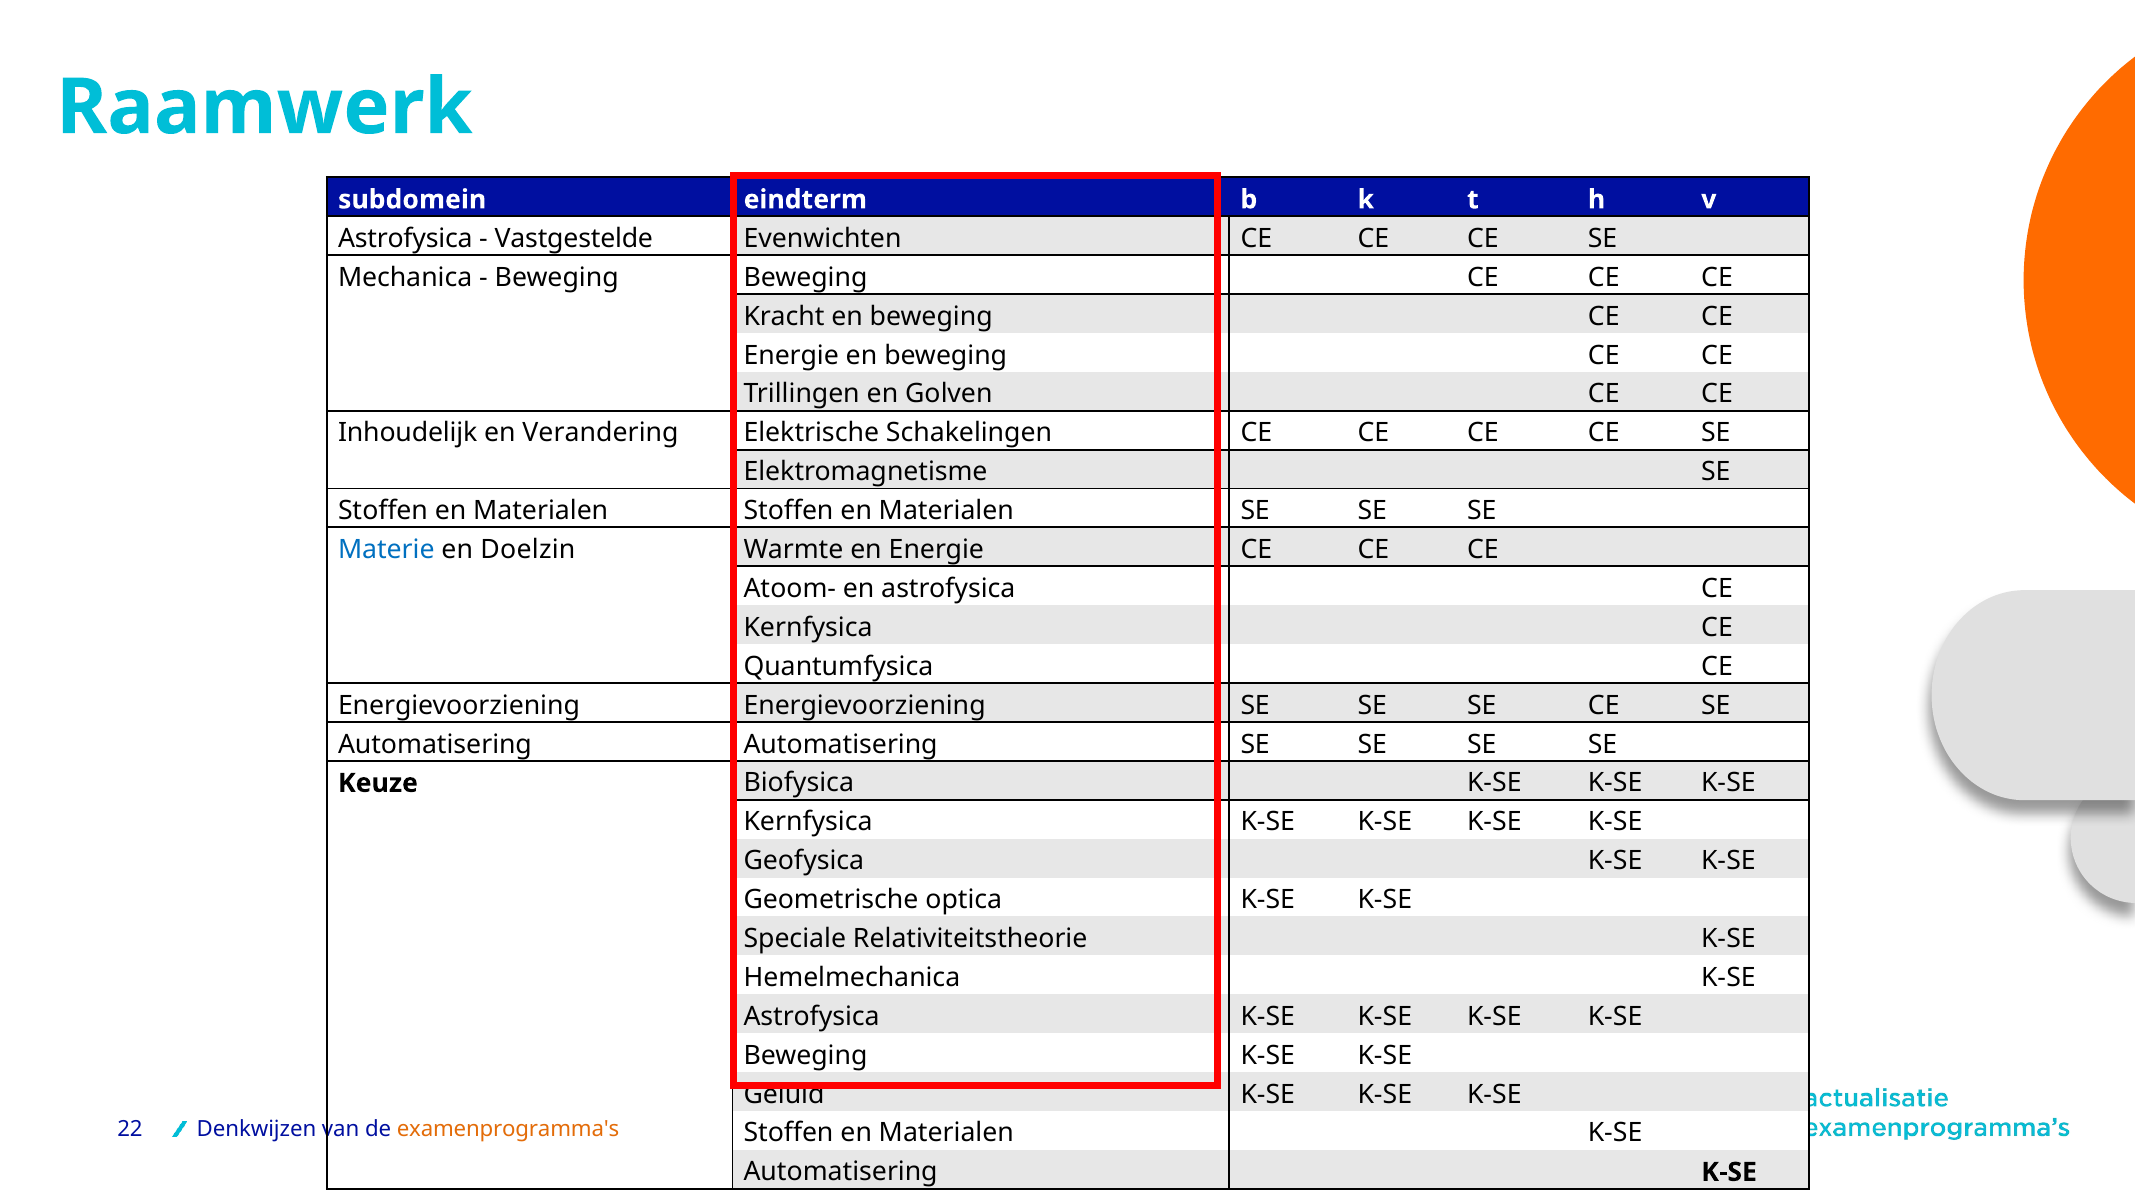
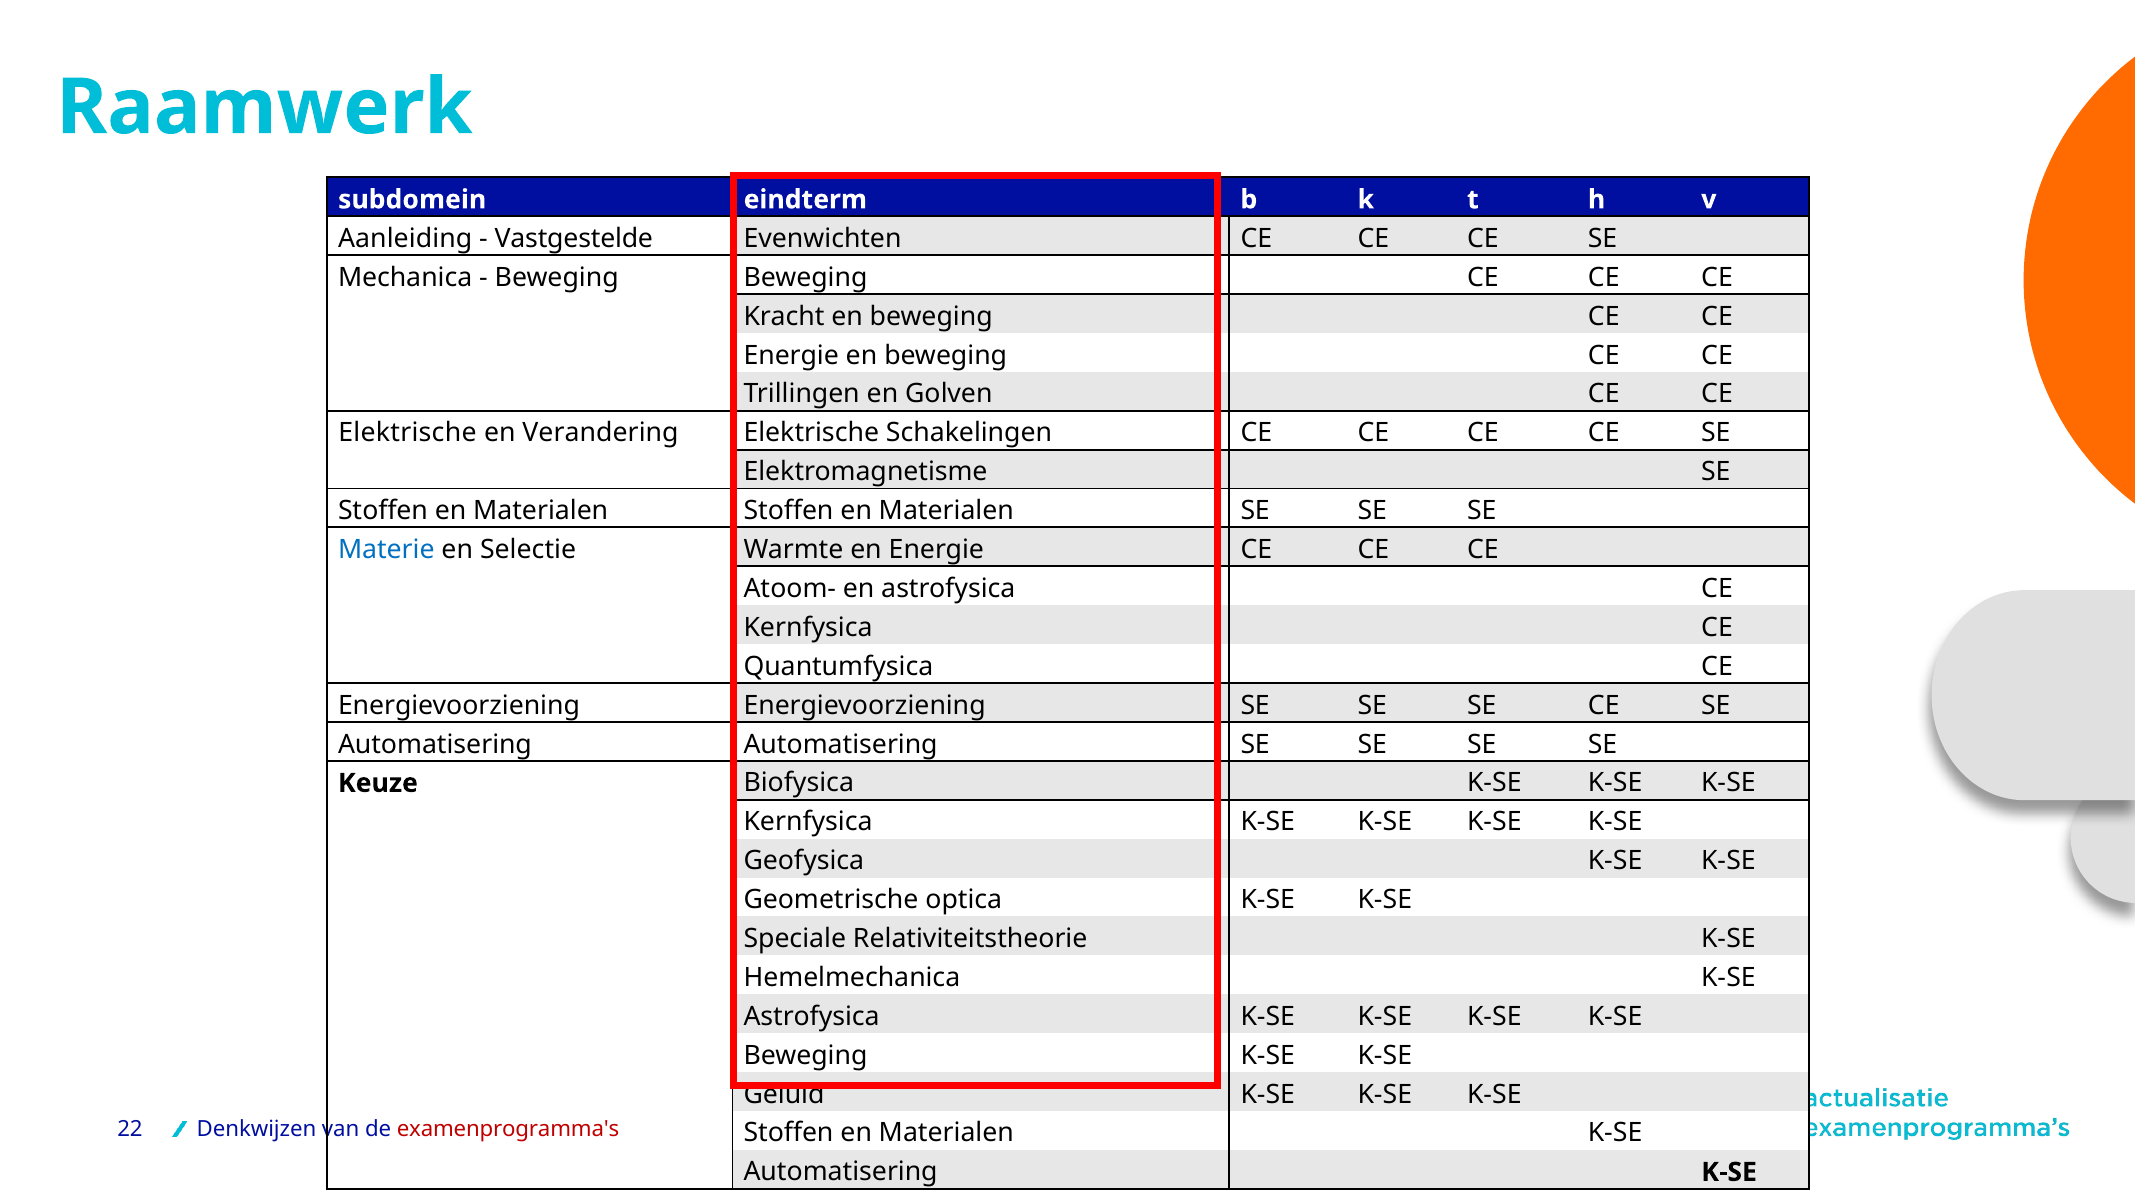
Astrofysica at (405, 239): Astrofysica -> Aanleiding
Inhoudelijk at (408, 433): Inhoudelijk -> Elektrische
Doelzin: Doelzin -> Selectie
examenprogramma's colour: orange -> red
